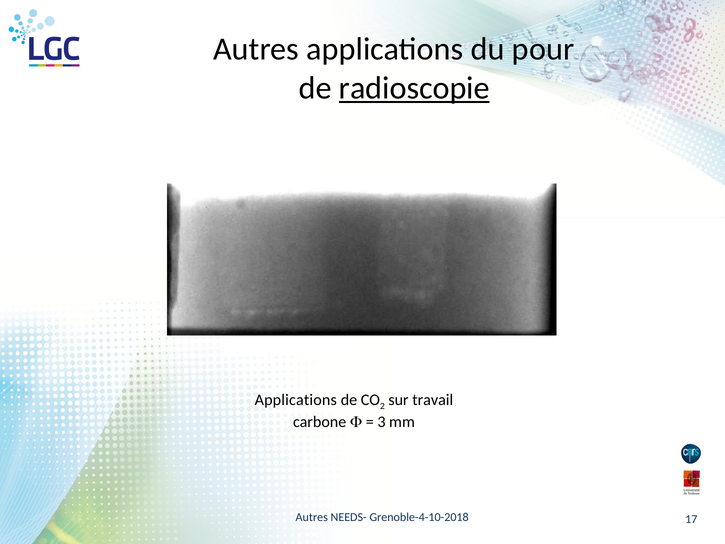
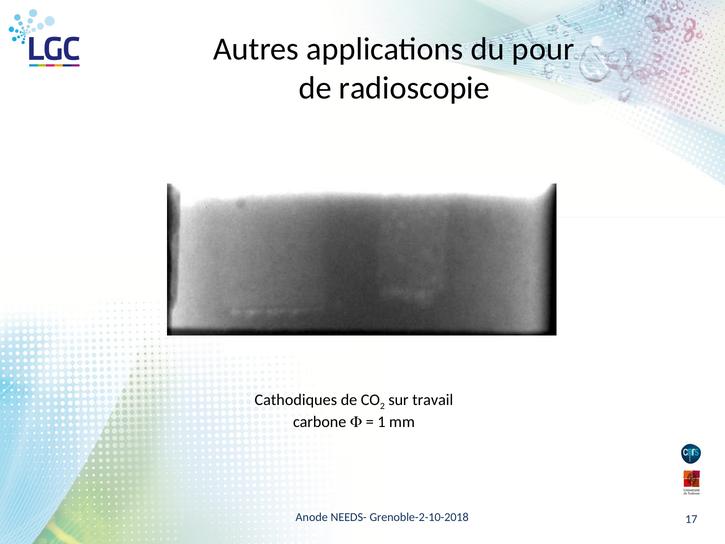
radioscopie underline: present -> none
Applications at (296, 400): Applications -> Cathodiques
3: 3 -> 1
Autres at (312, 517): Autres -> Anode
Grenoble-4-10-2018: Grenoble-4-10-2018 -> Grenoble-2-10-2018
